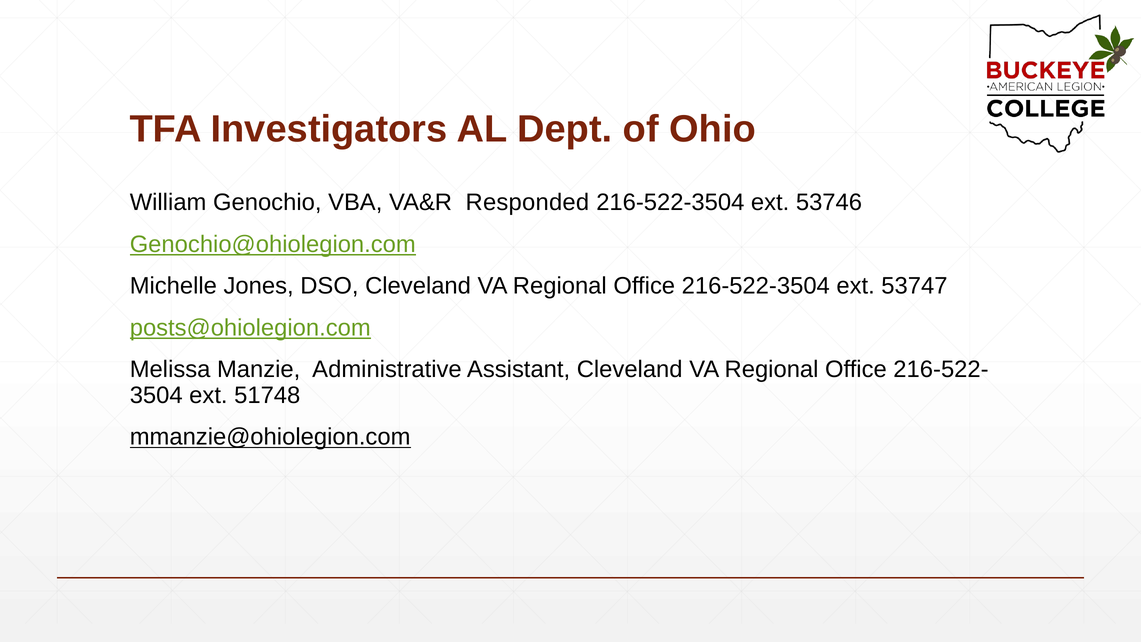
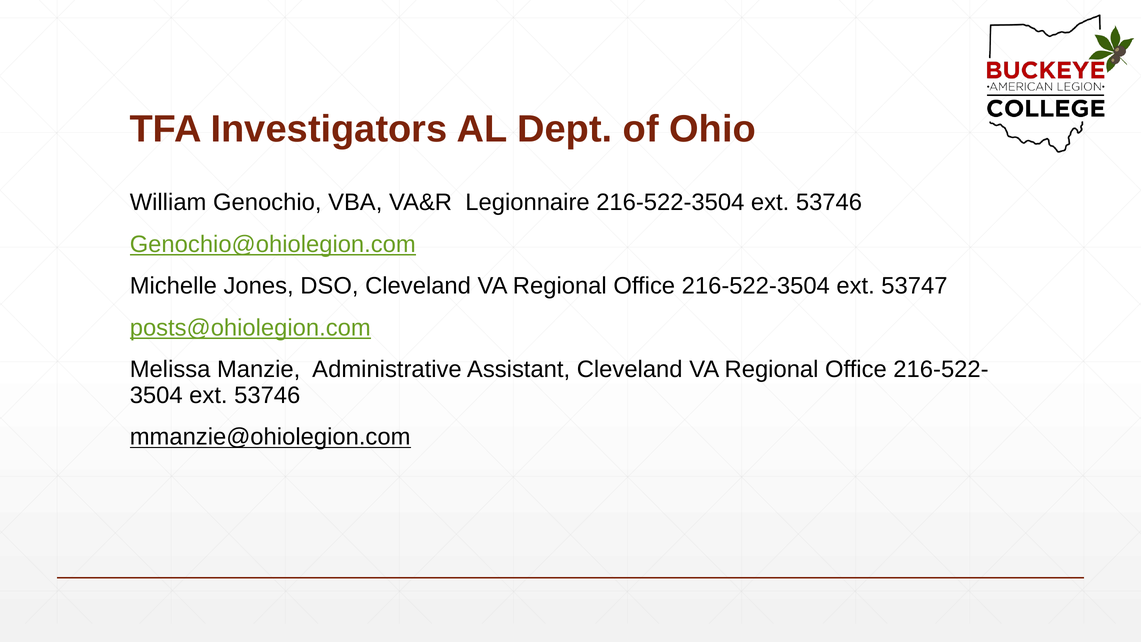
Responded: Responded -> Legionnaire
51748 at (267, 395): 51748 -> 53746
